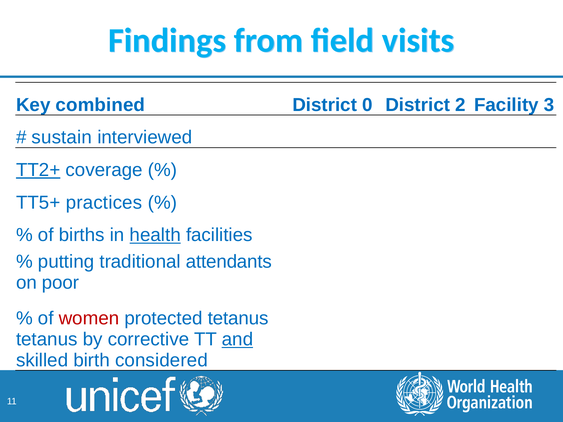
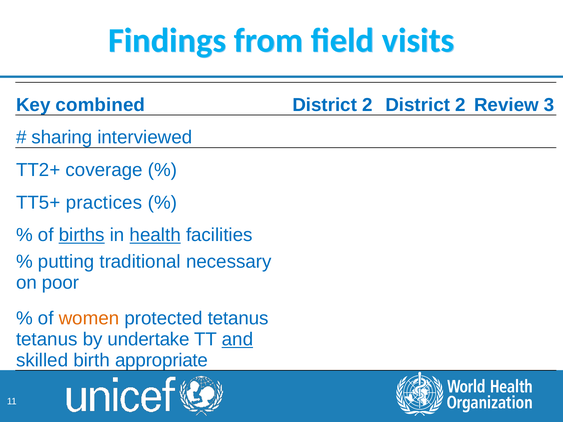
0 at (367, 105): 0 -> 2
Facility: Facility -> Review
sustain: sustain -> sharing
TT2+ underline: present -> none
births underline: none -> present
attendants: attendants -> necessary
women colour: red -> orange
corrective: corrective -> undertake
considered: considered -> appropriate
